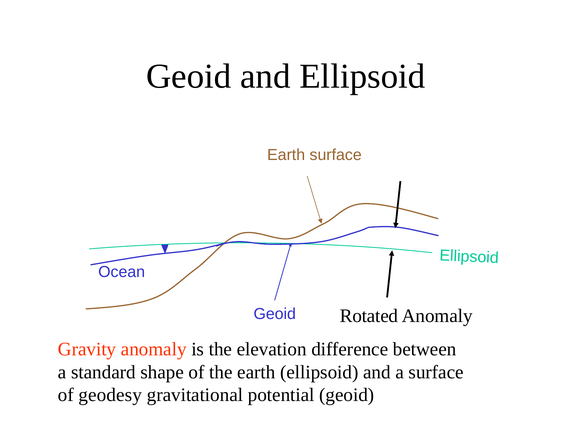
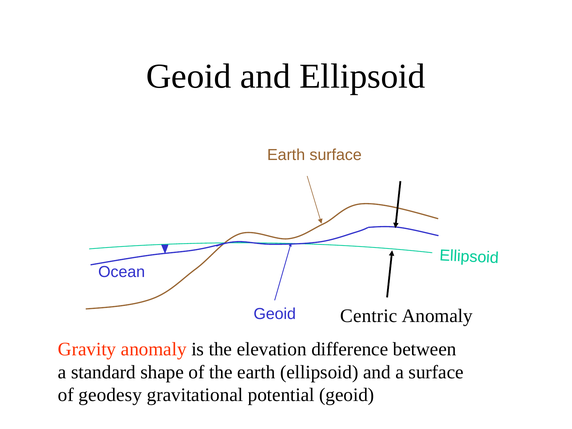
Rotated: Rotated -> Centric
